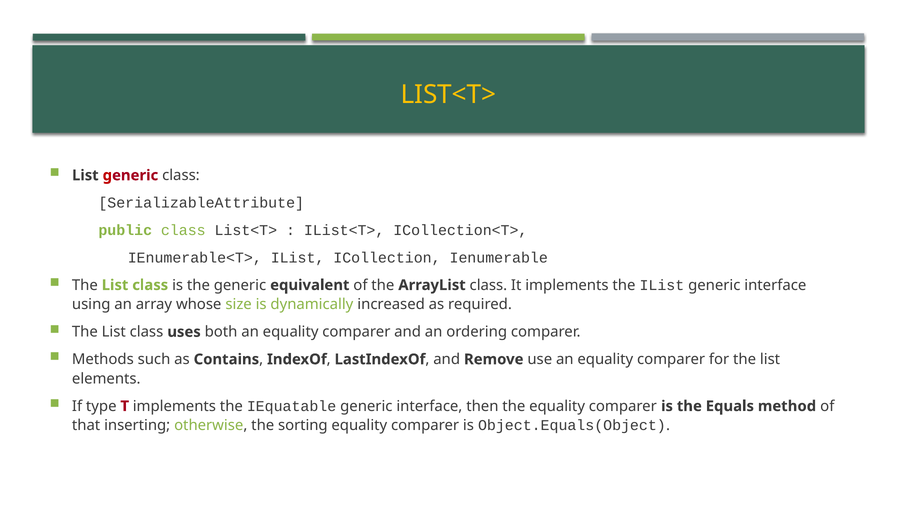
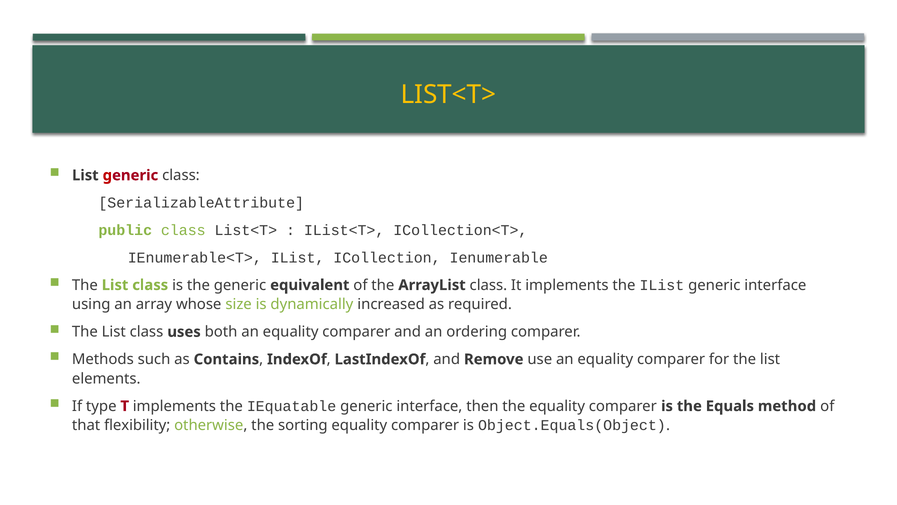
inserting: inserting -> flexibility
